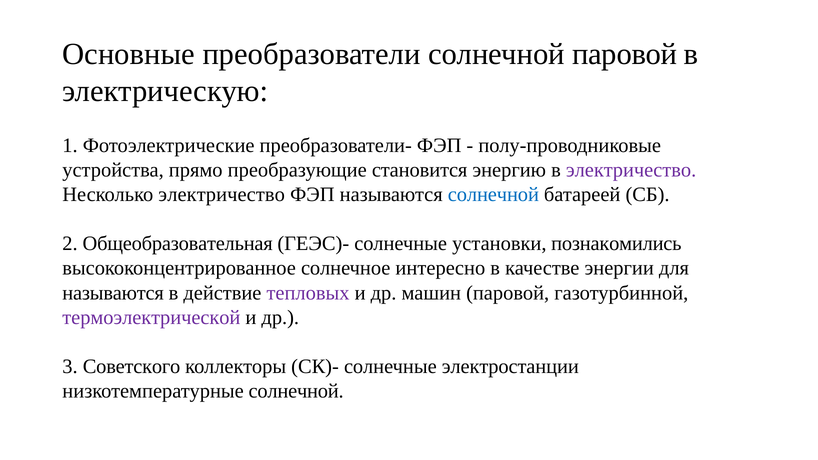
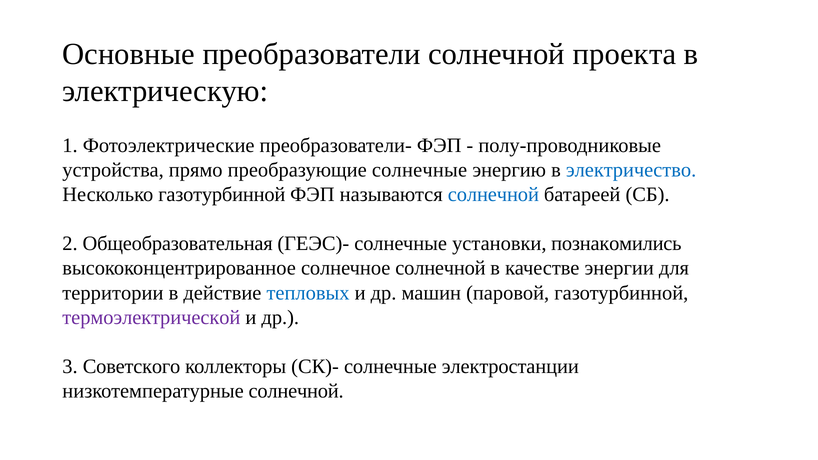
солнечной паровой: паровой -> проекта
преобразующие становится: становится -> солнечные
электричество at (631, 170) colour: purple -> blue
Несколько электричество: электричество -> газотурбинной
солнечное интересно: интересно -> солнечной
называются at (113, 293): называются -> территории
тепловых colour: purple -> blue
